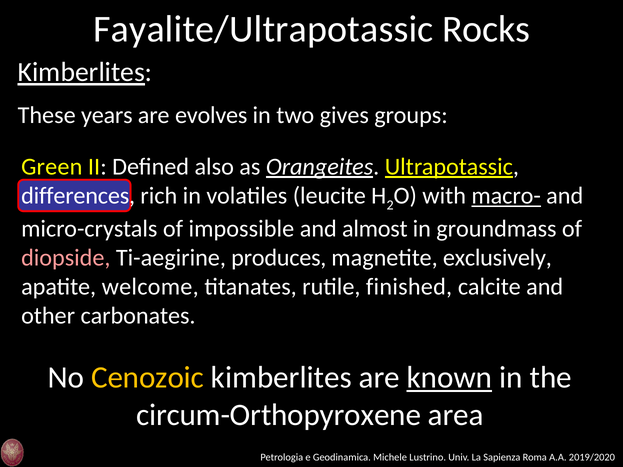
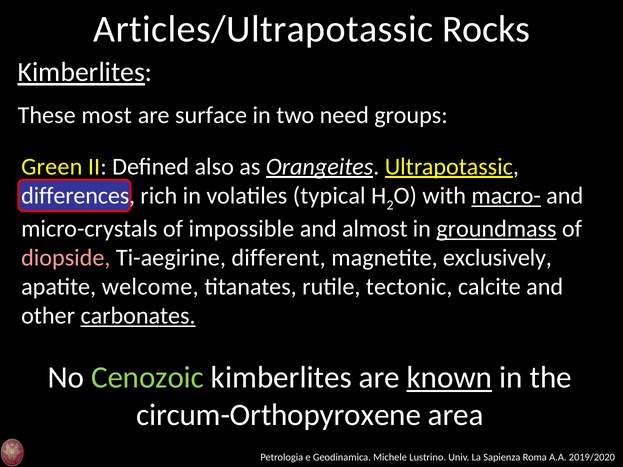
Fayalite/Ultrapotassic: Fayalite/Ultrapotassic -> Articles/Ultrapotassic
years: years -> most
evolves: evolves -> surface
gives: gives -> need
leucite: leucite -> typical
groundmass underline: none -> present
produces: produces -> different
finished: finished -> tectonic
carbonates underline: none -> present
Cenozoic colour: yellow -> light green
